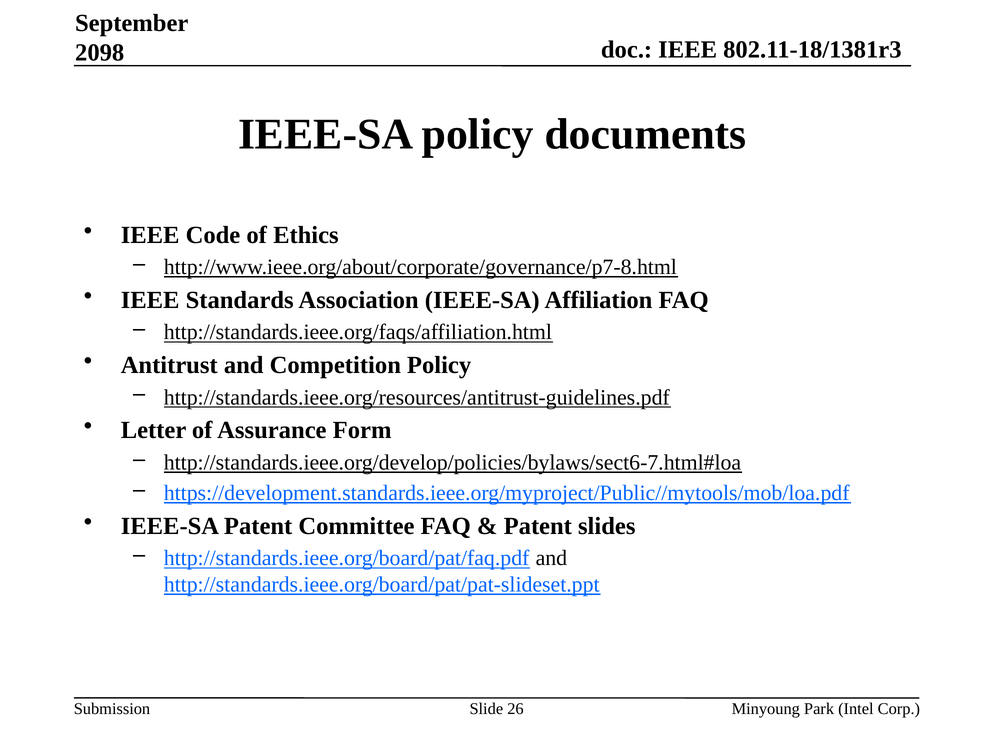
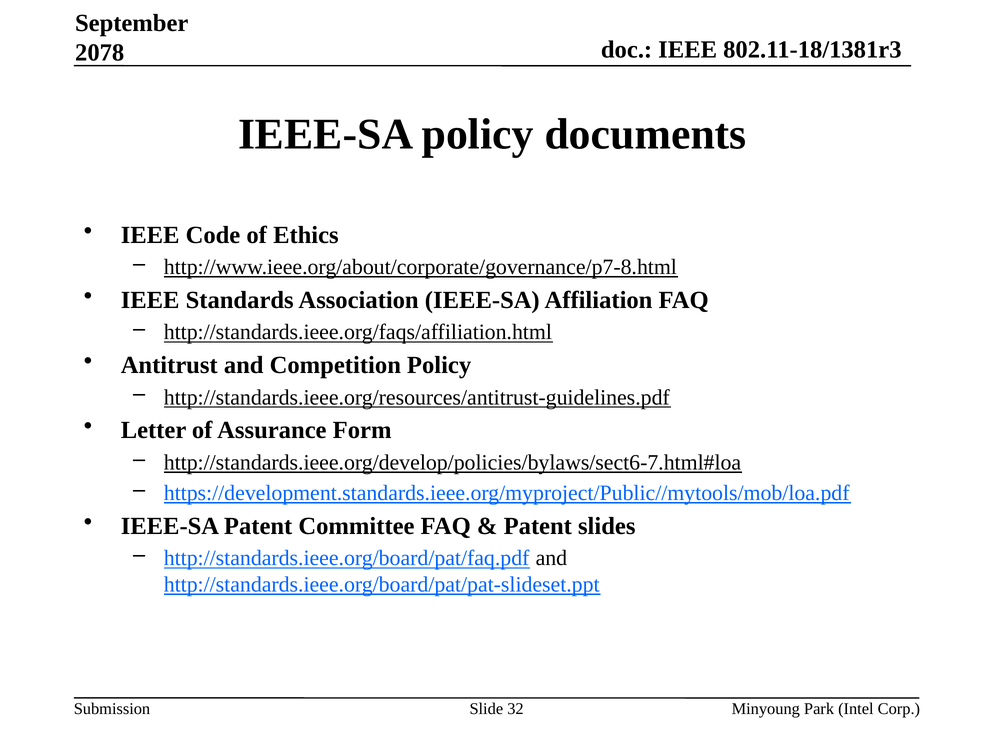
2098: 2098 -> 2078
26: 26 -> 32
